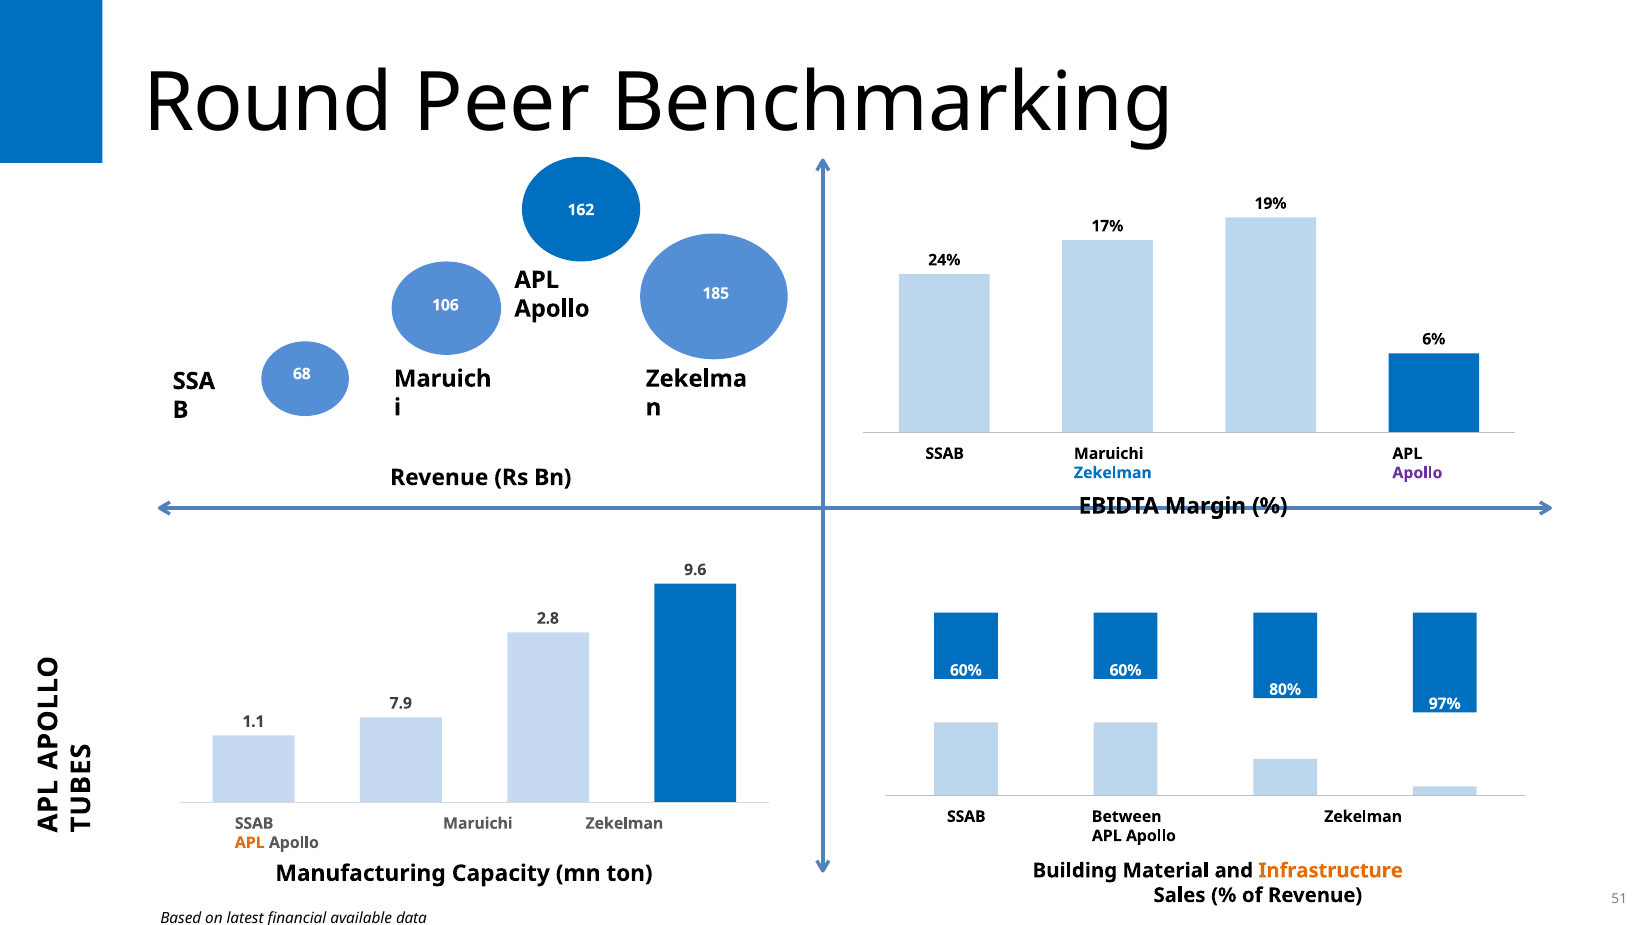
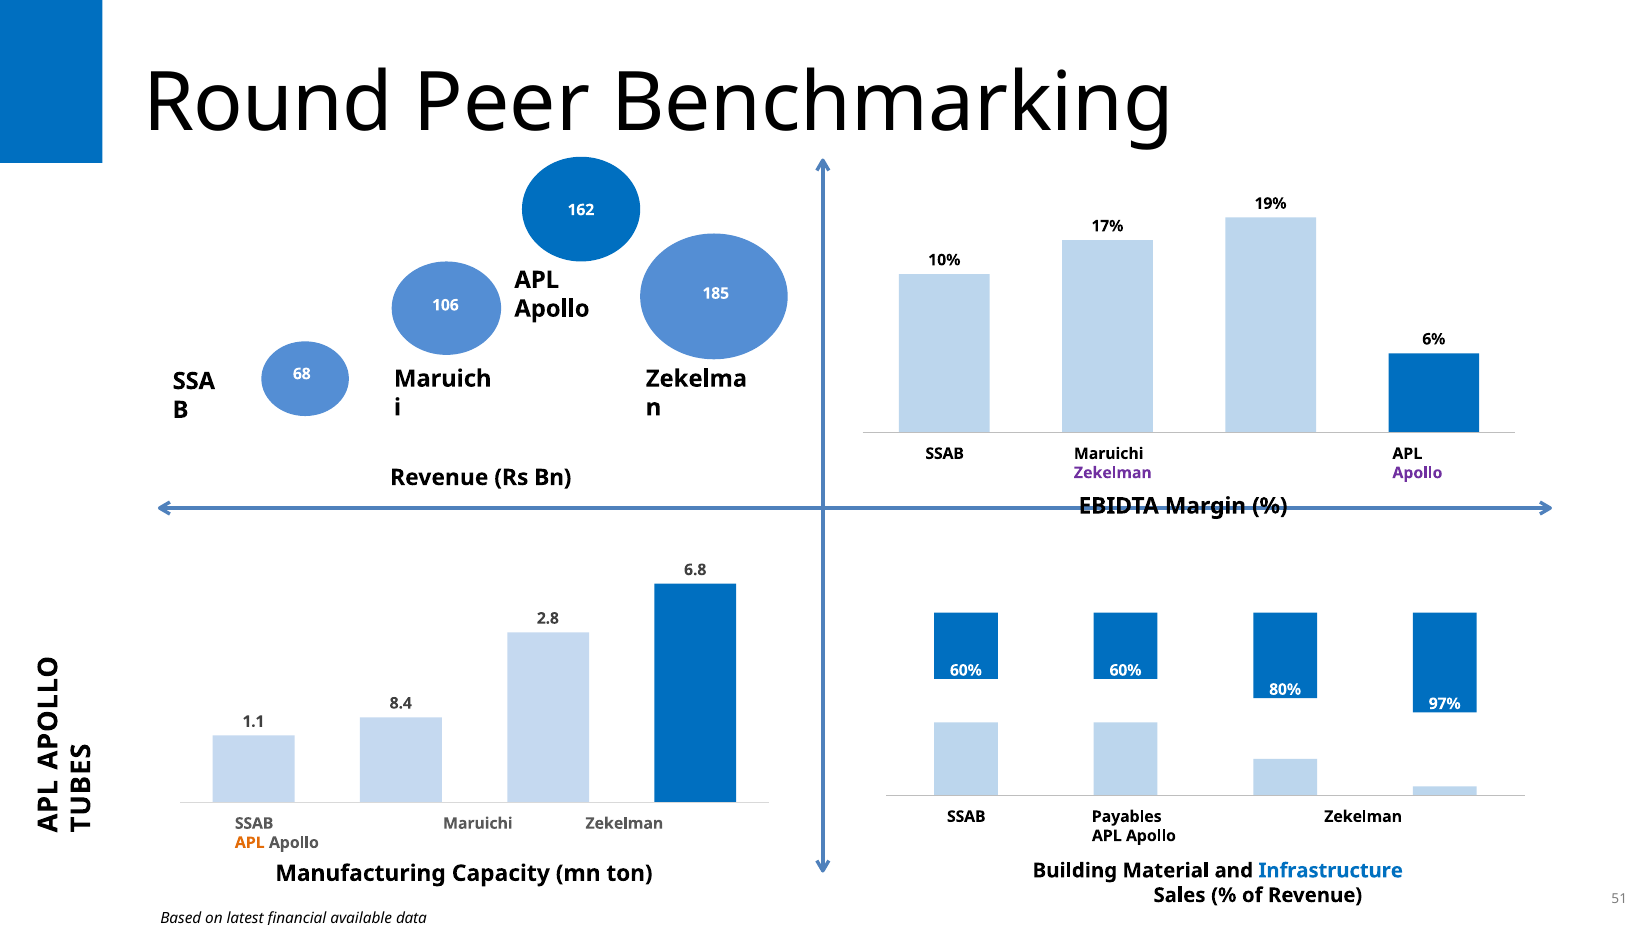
24%: 24% -> 10%
Zekelman at (1113, 473) colour: blue -> purple
9.6: 9.6 -> 6.8
7.9: 7.9 -> 8.4
Between: Between -> Payables
Infrastructure colour: orange -> blue
